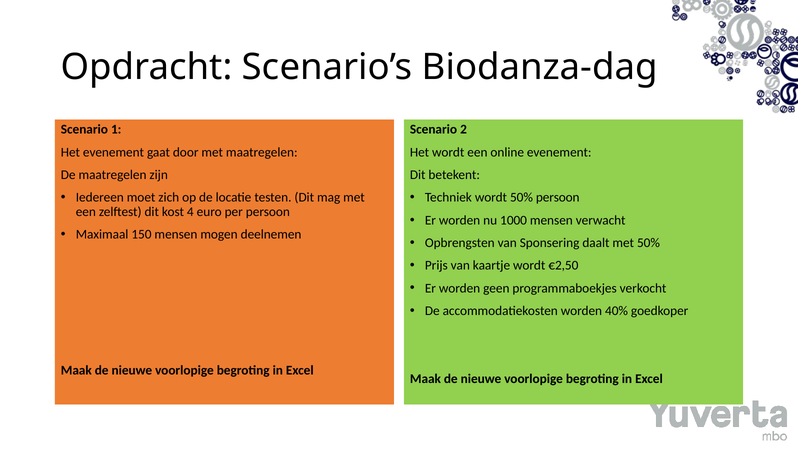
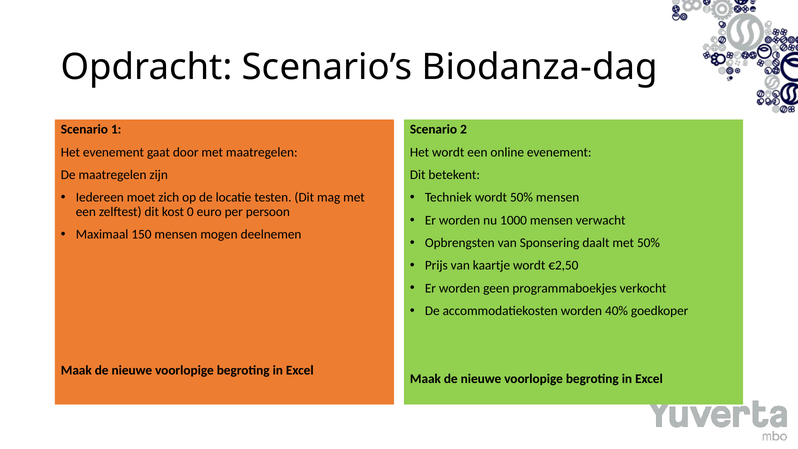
50% persoon: persoon -> mensen
4: 4 -> 0
